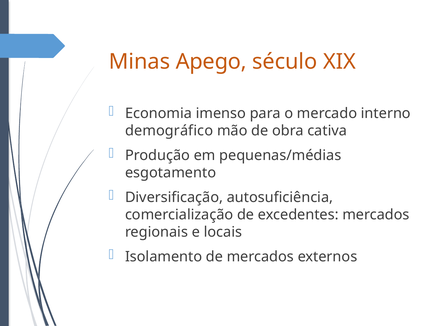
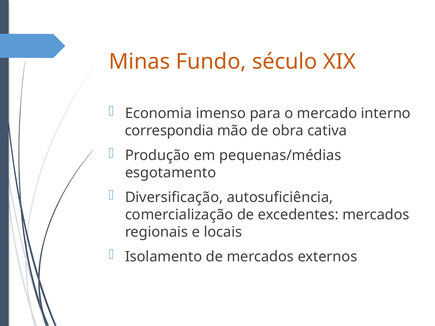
Apego: Apego -> Fundo
demográfico: demográfico -> correspondia
